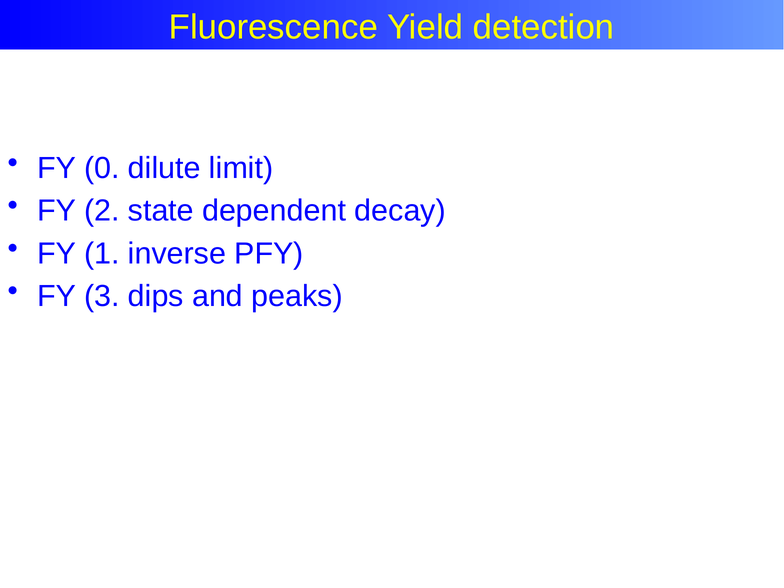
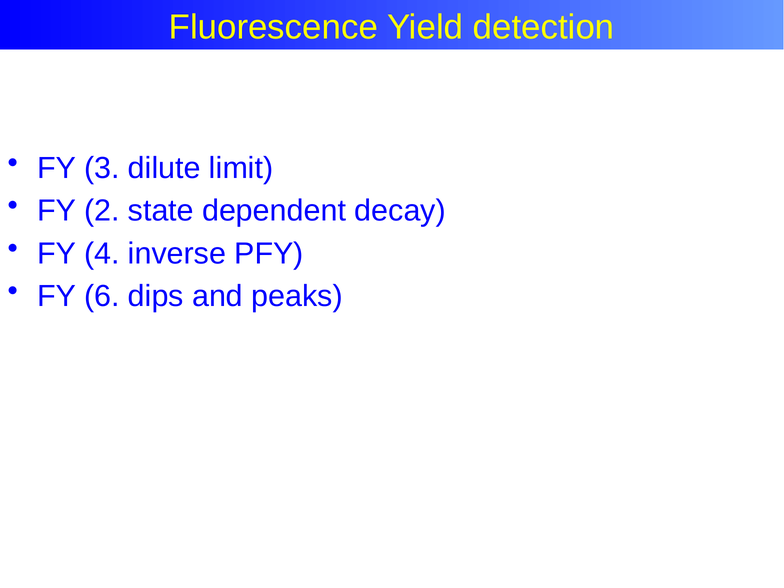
0: 0 -> 3
1: 1 -> 4
3: 3 -> 6
